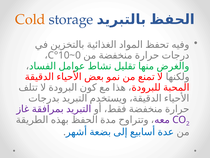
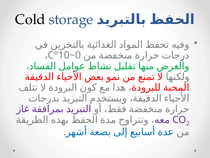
Cold colour: orange -> black
